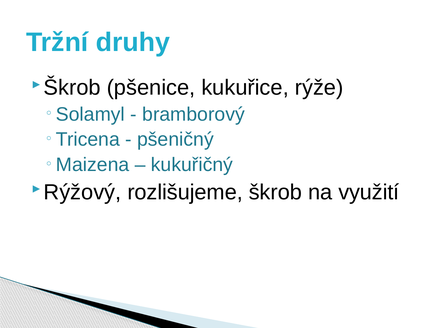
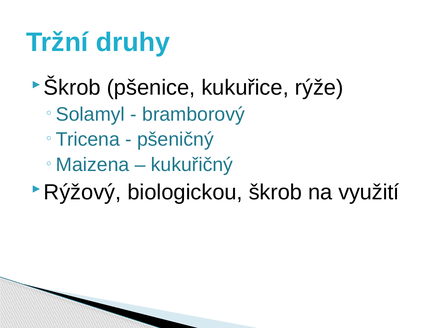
rozlišujeme: rozlišujeme -> biologickou
